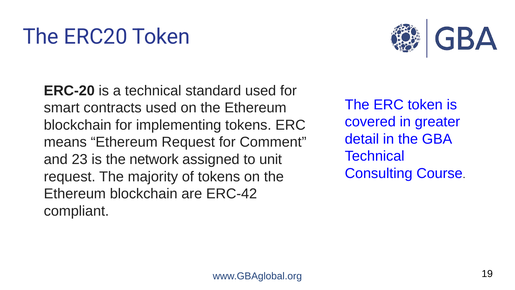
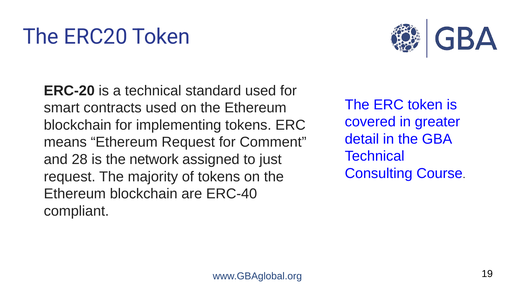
23: 23 -> 28
unit: unit -> just
ERC-42: ERC-42 -> ERC-40
